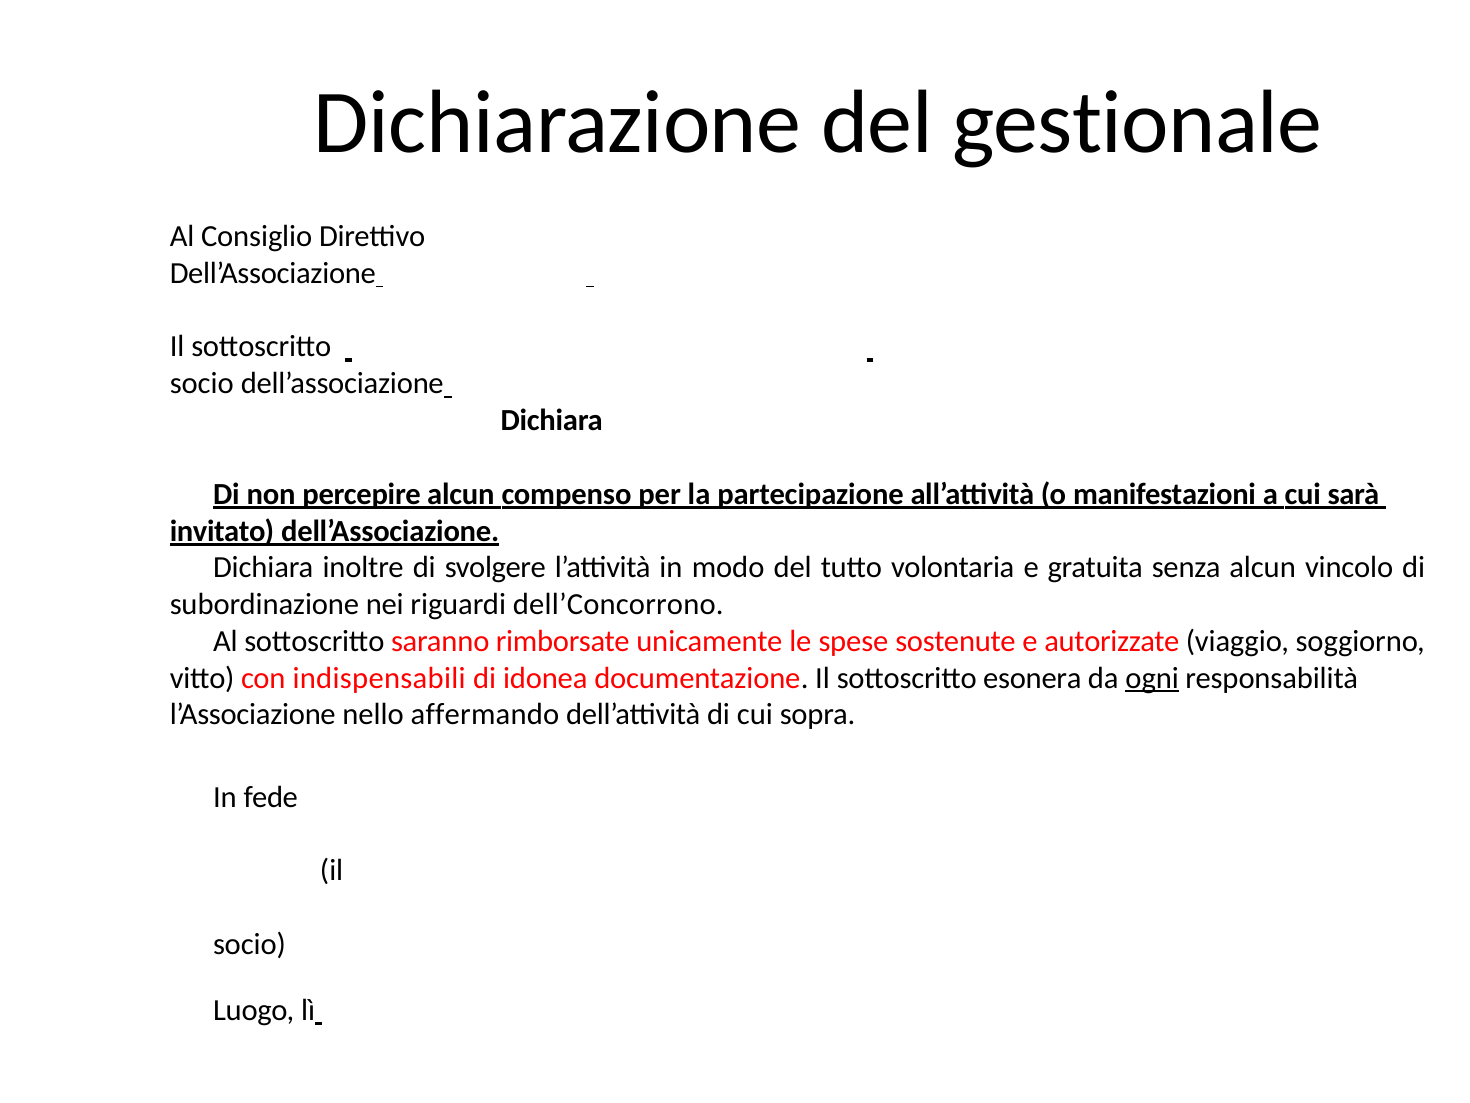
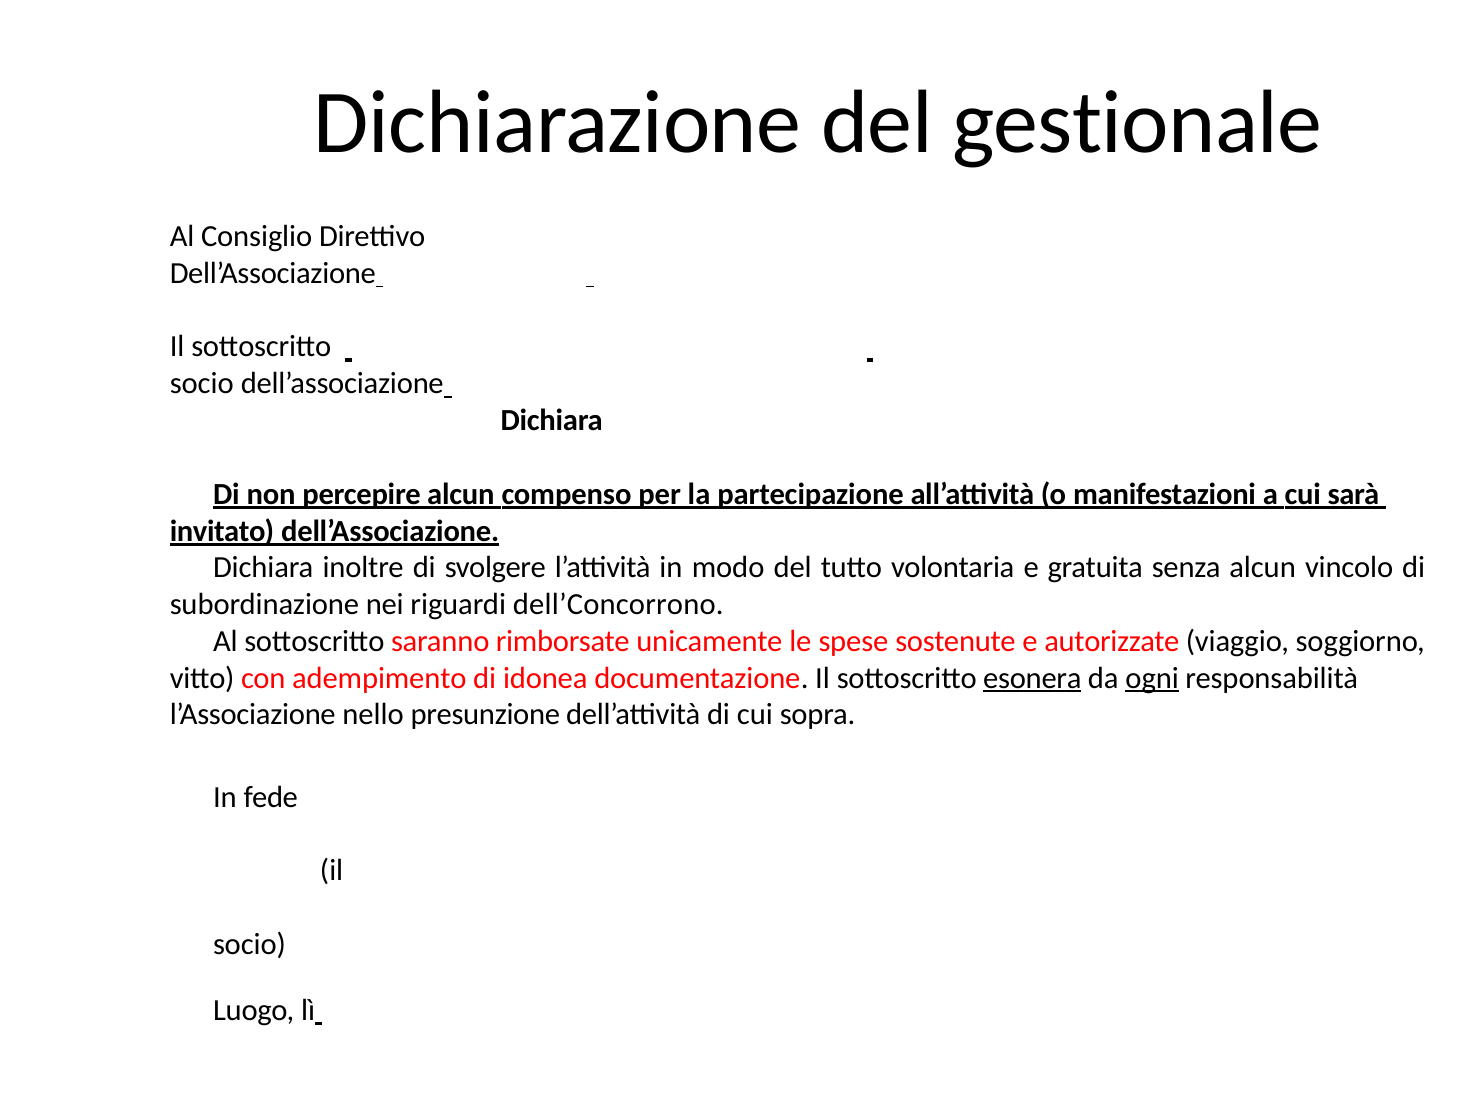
indispensabili: indispensabili -> adempimento
esonera underline: none -> present
affermando: affermando -> presunzione
